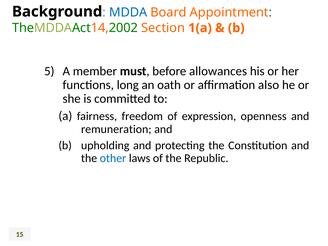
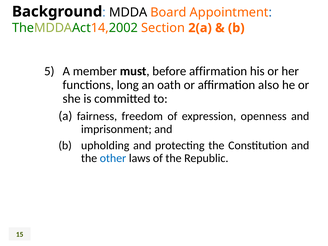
MDDA colour: blue -> black
1(a: 1(a -> 2(a
before allowances: allowances -> affirmation
remuneration: remuneration -> imprisonment
